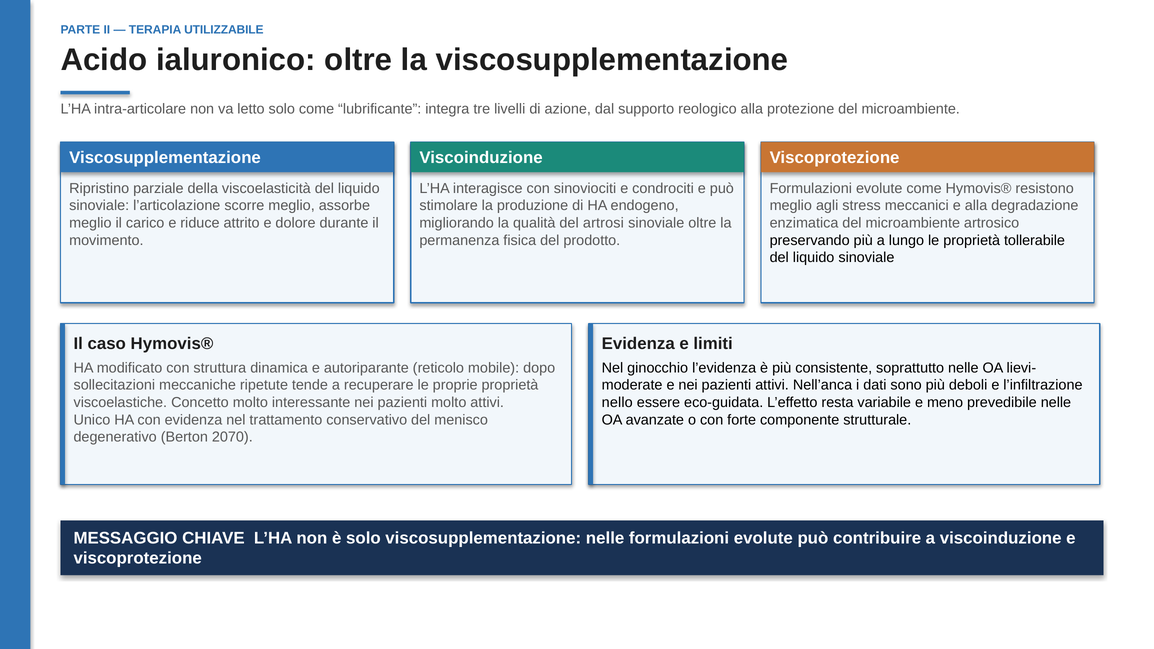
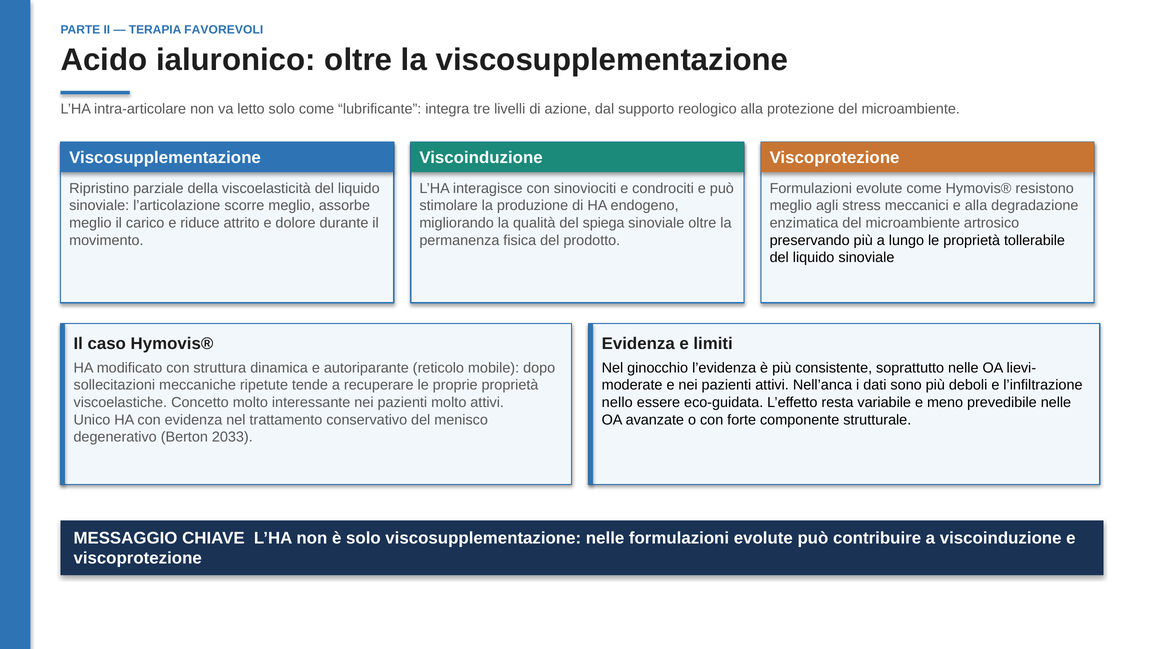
UTILIZZABILE: UTILIZZABILE -> FAVOREVOLI
artrosi: artrosi -> spiega
2070: 2070 -> 2033
